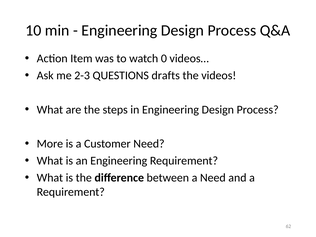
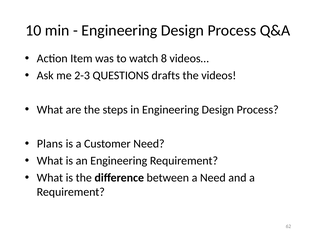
0: 0 -> 8
More: More -> Plans
